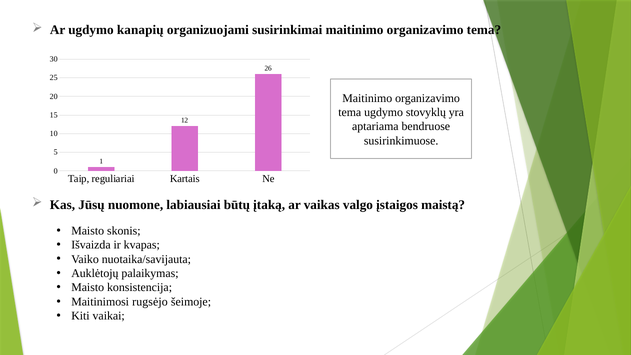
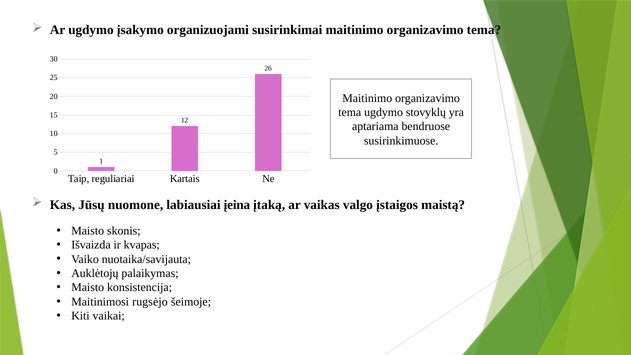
kanapių: kanapių -> įsakymo
būtų: būtų -> įeina
